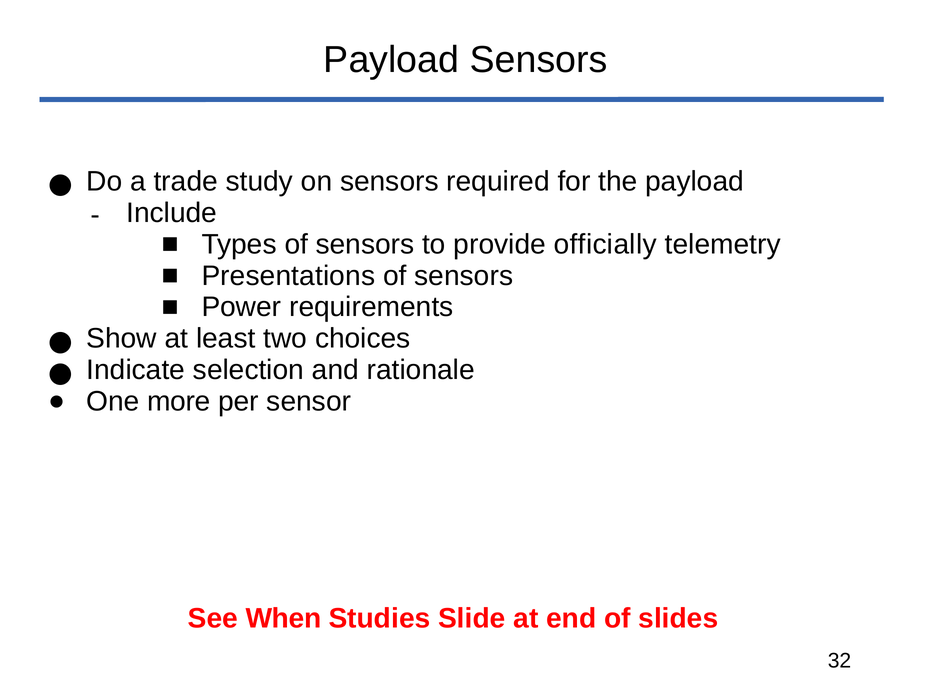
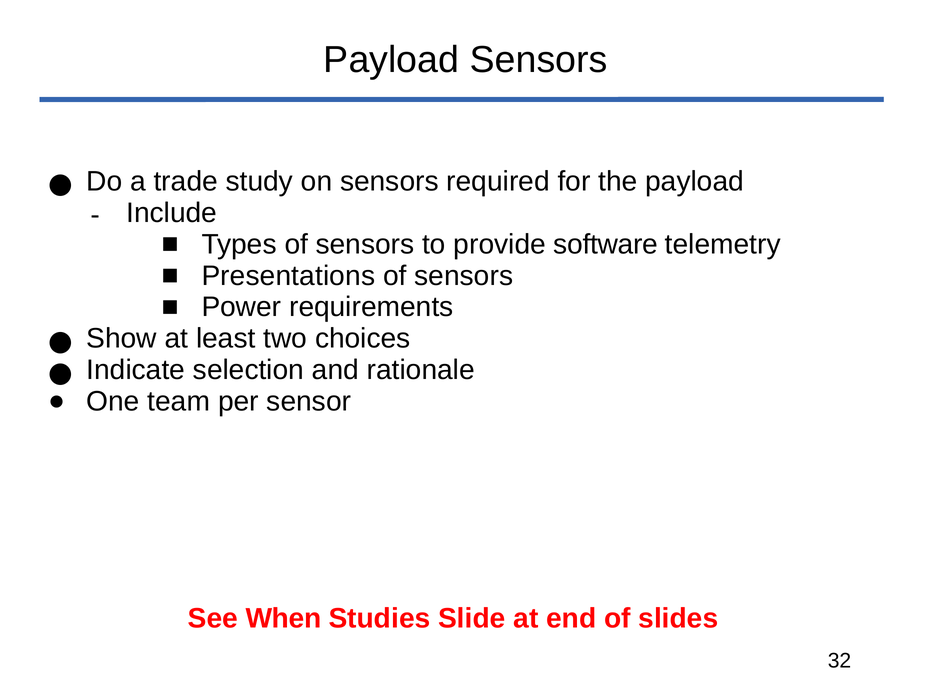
officially: officially -> software
more: more -> team
